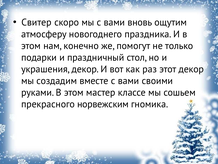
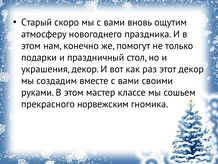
Свитер: Свитер -> Старый
